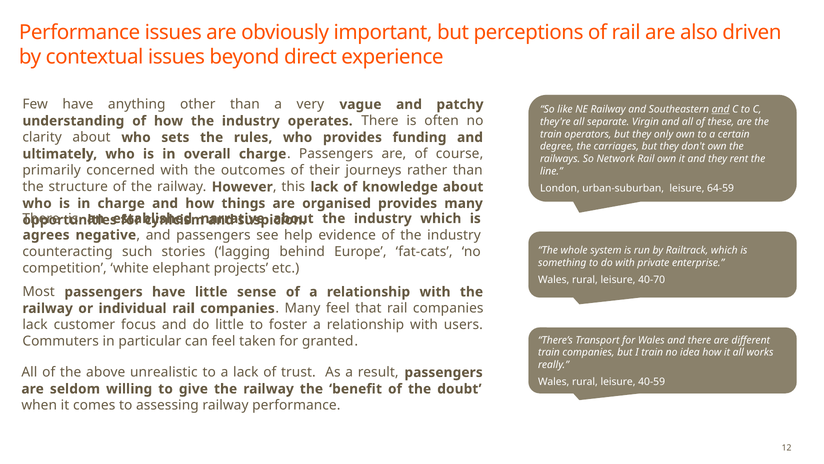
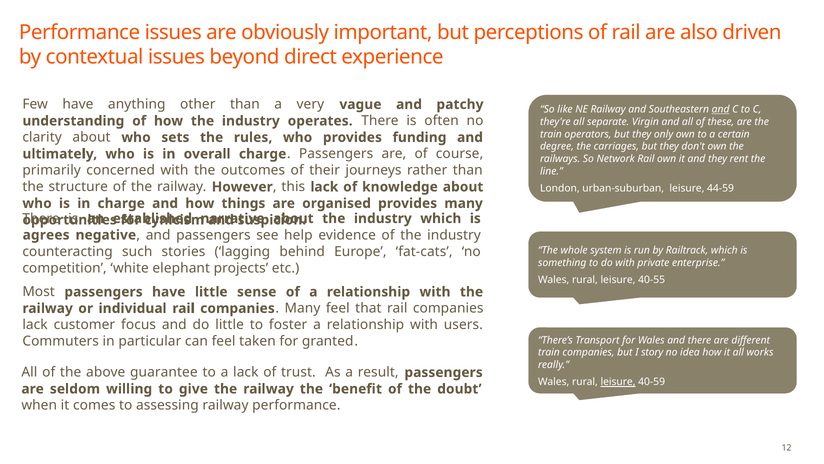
64-59: 64-59 -> 44-59
40-70: 40-70 -> 40-55
I train: train -> story
unrealistic: unrealistic -> guarantee
leisure at (618, 382) underline: none -> present
